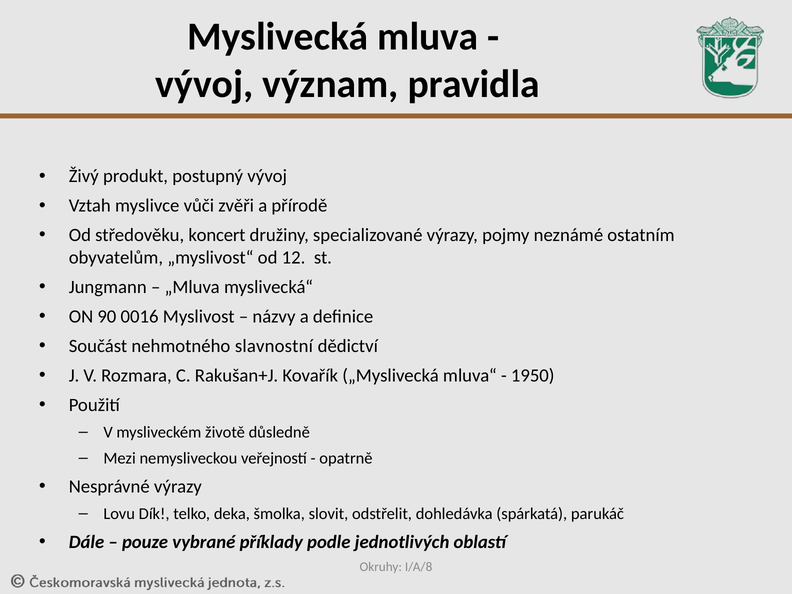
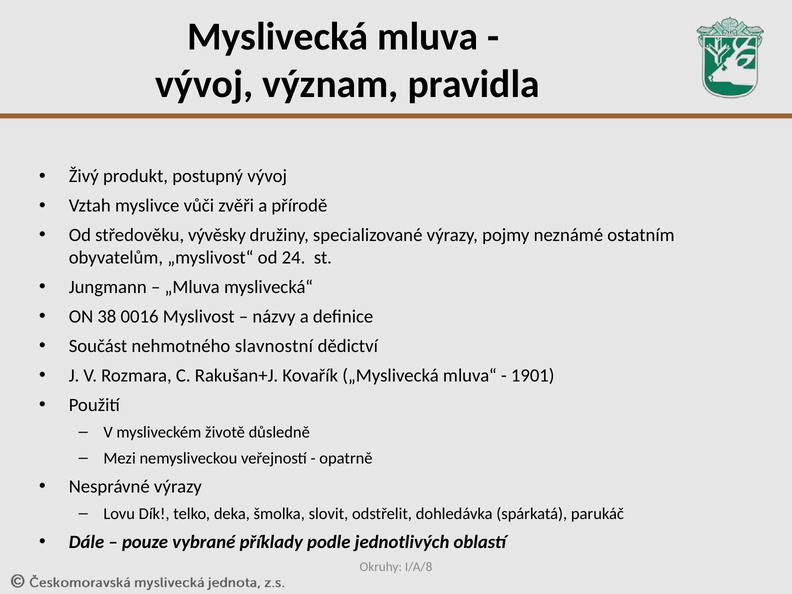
koncert: koncert -> vývěsky
12: 12 -> 24
90: 90 -> 38
1950: 1950 -> 1901
